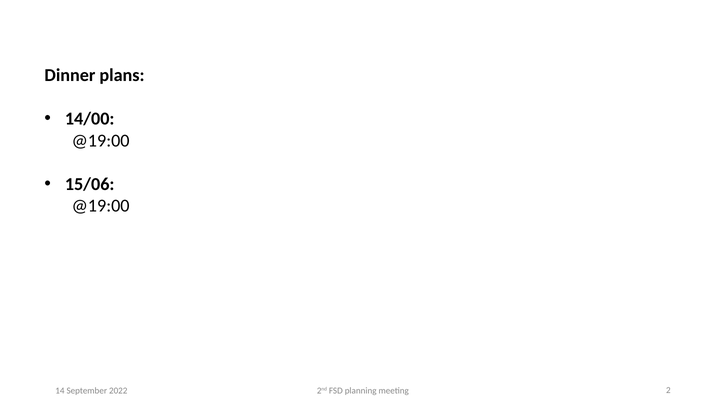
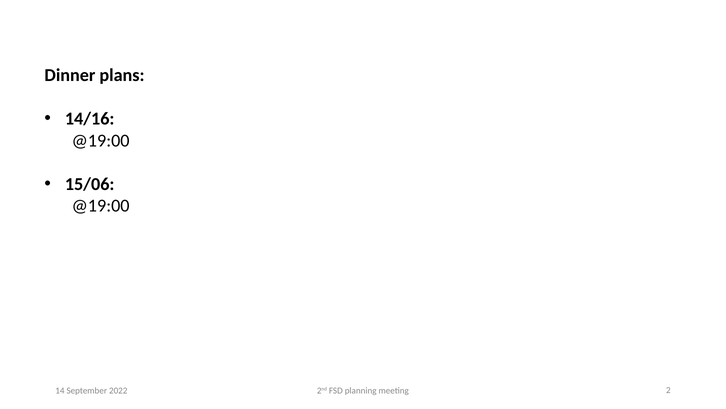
14/00: 14/00 -> 14/16
